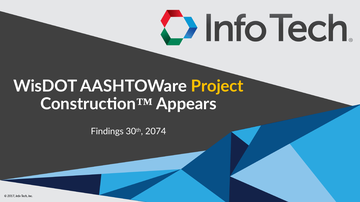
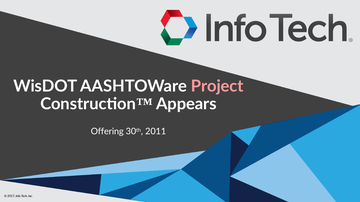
Project colour: yellow -> pink
Findings: Findings -> Offering
2074: 2074 -> 2011
